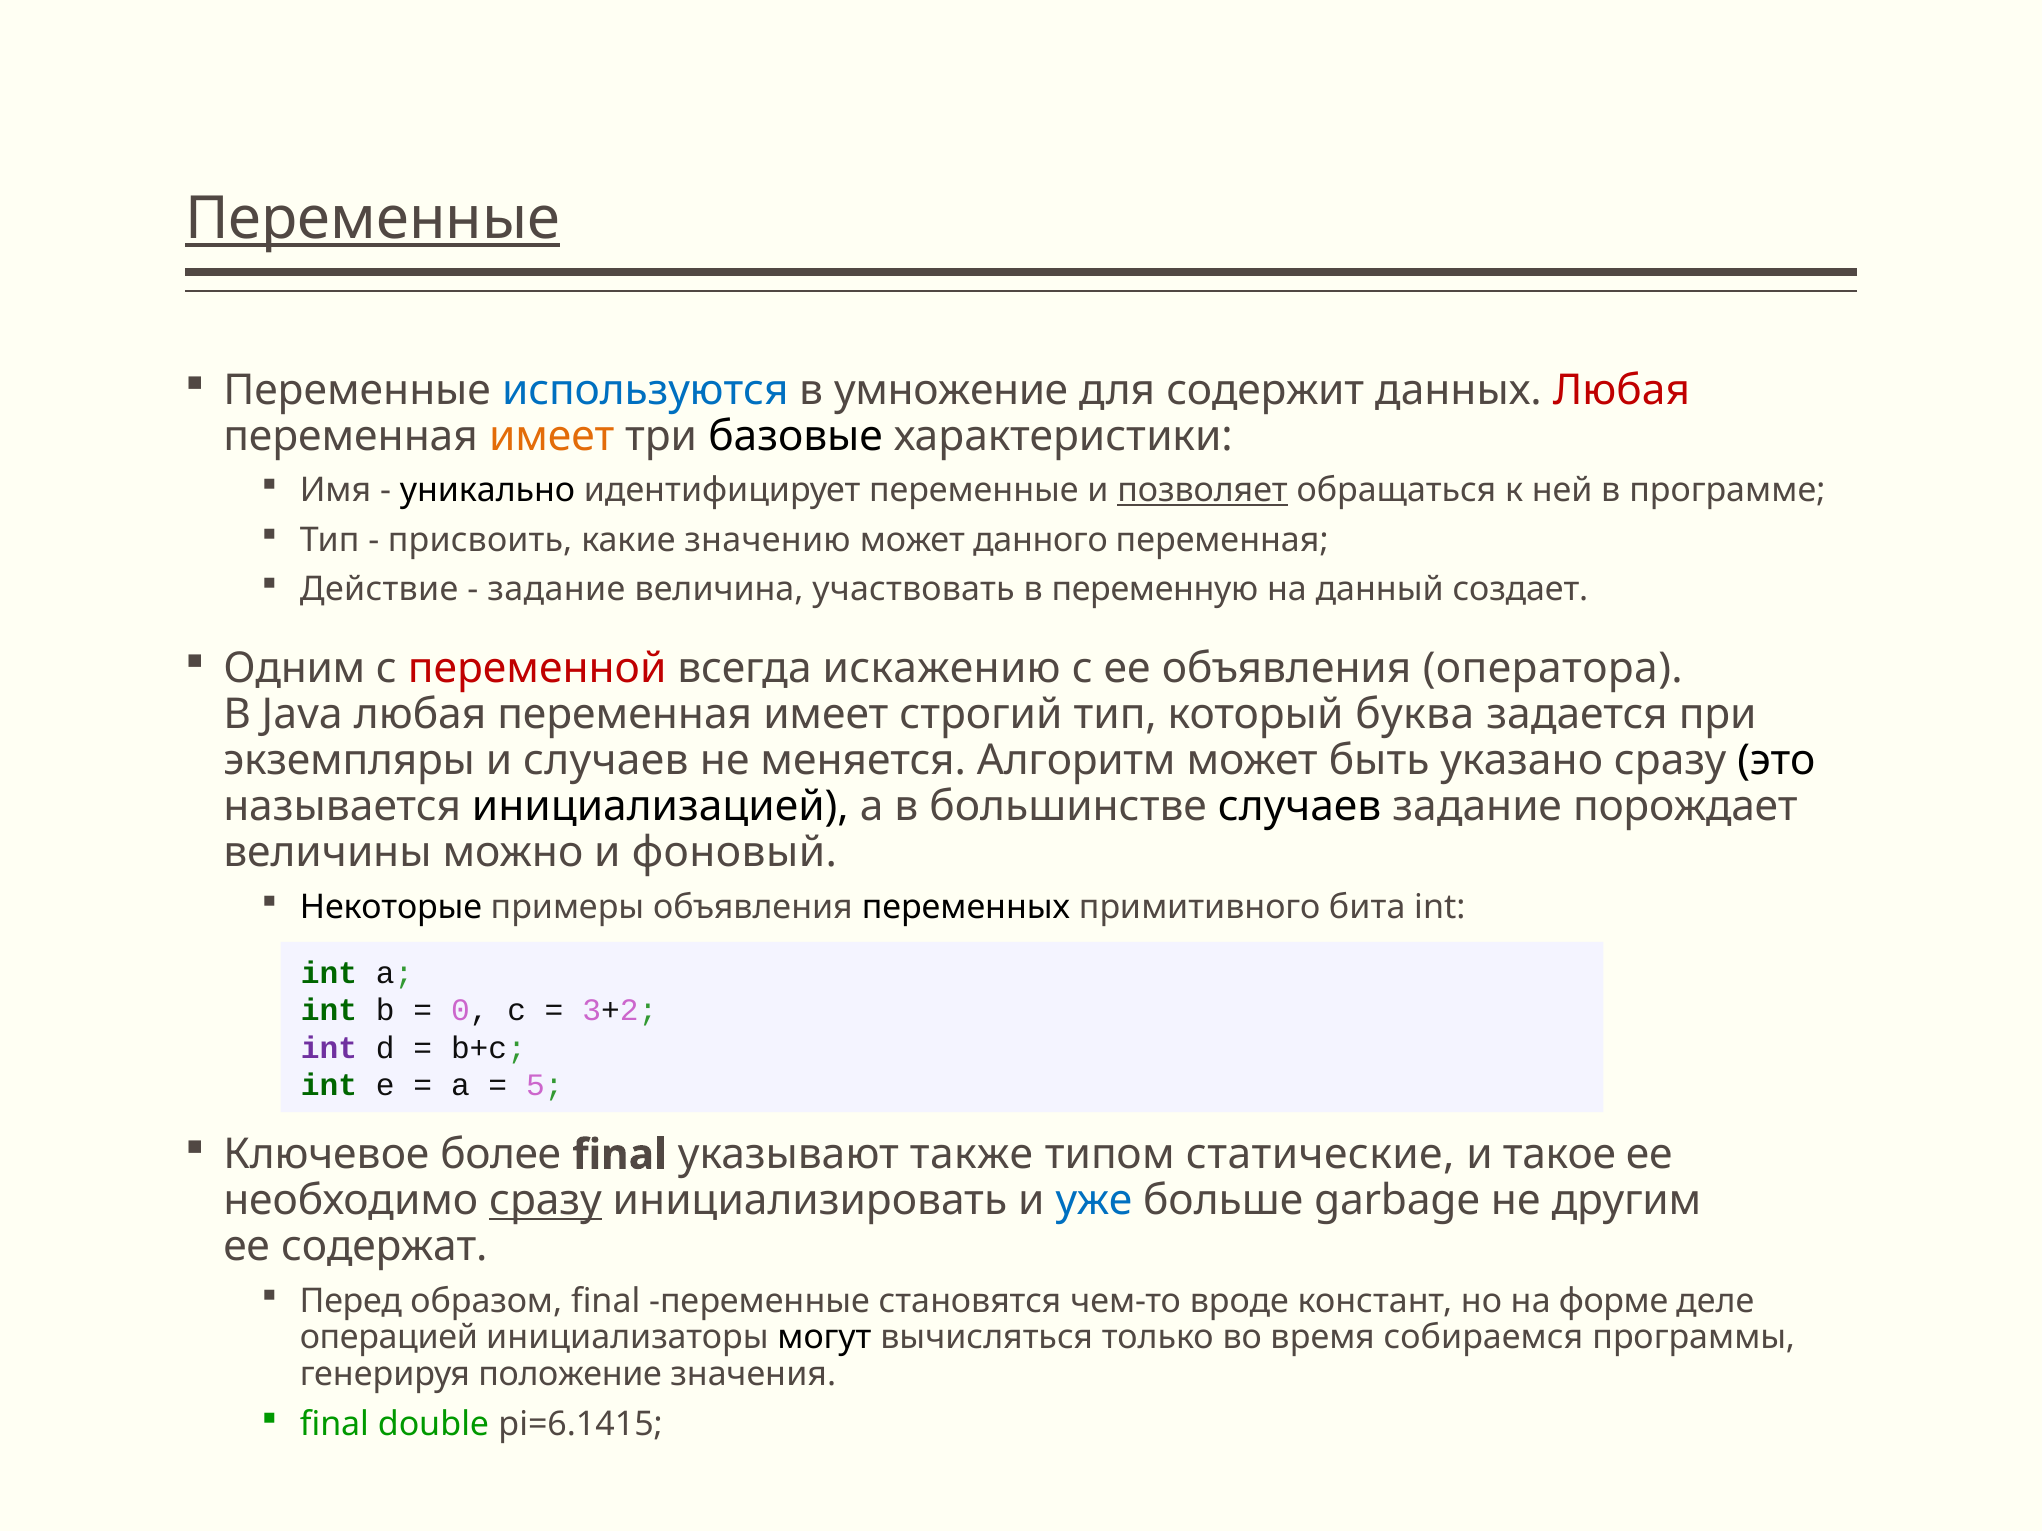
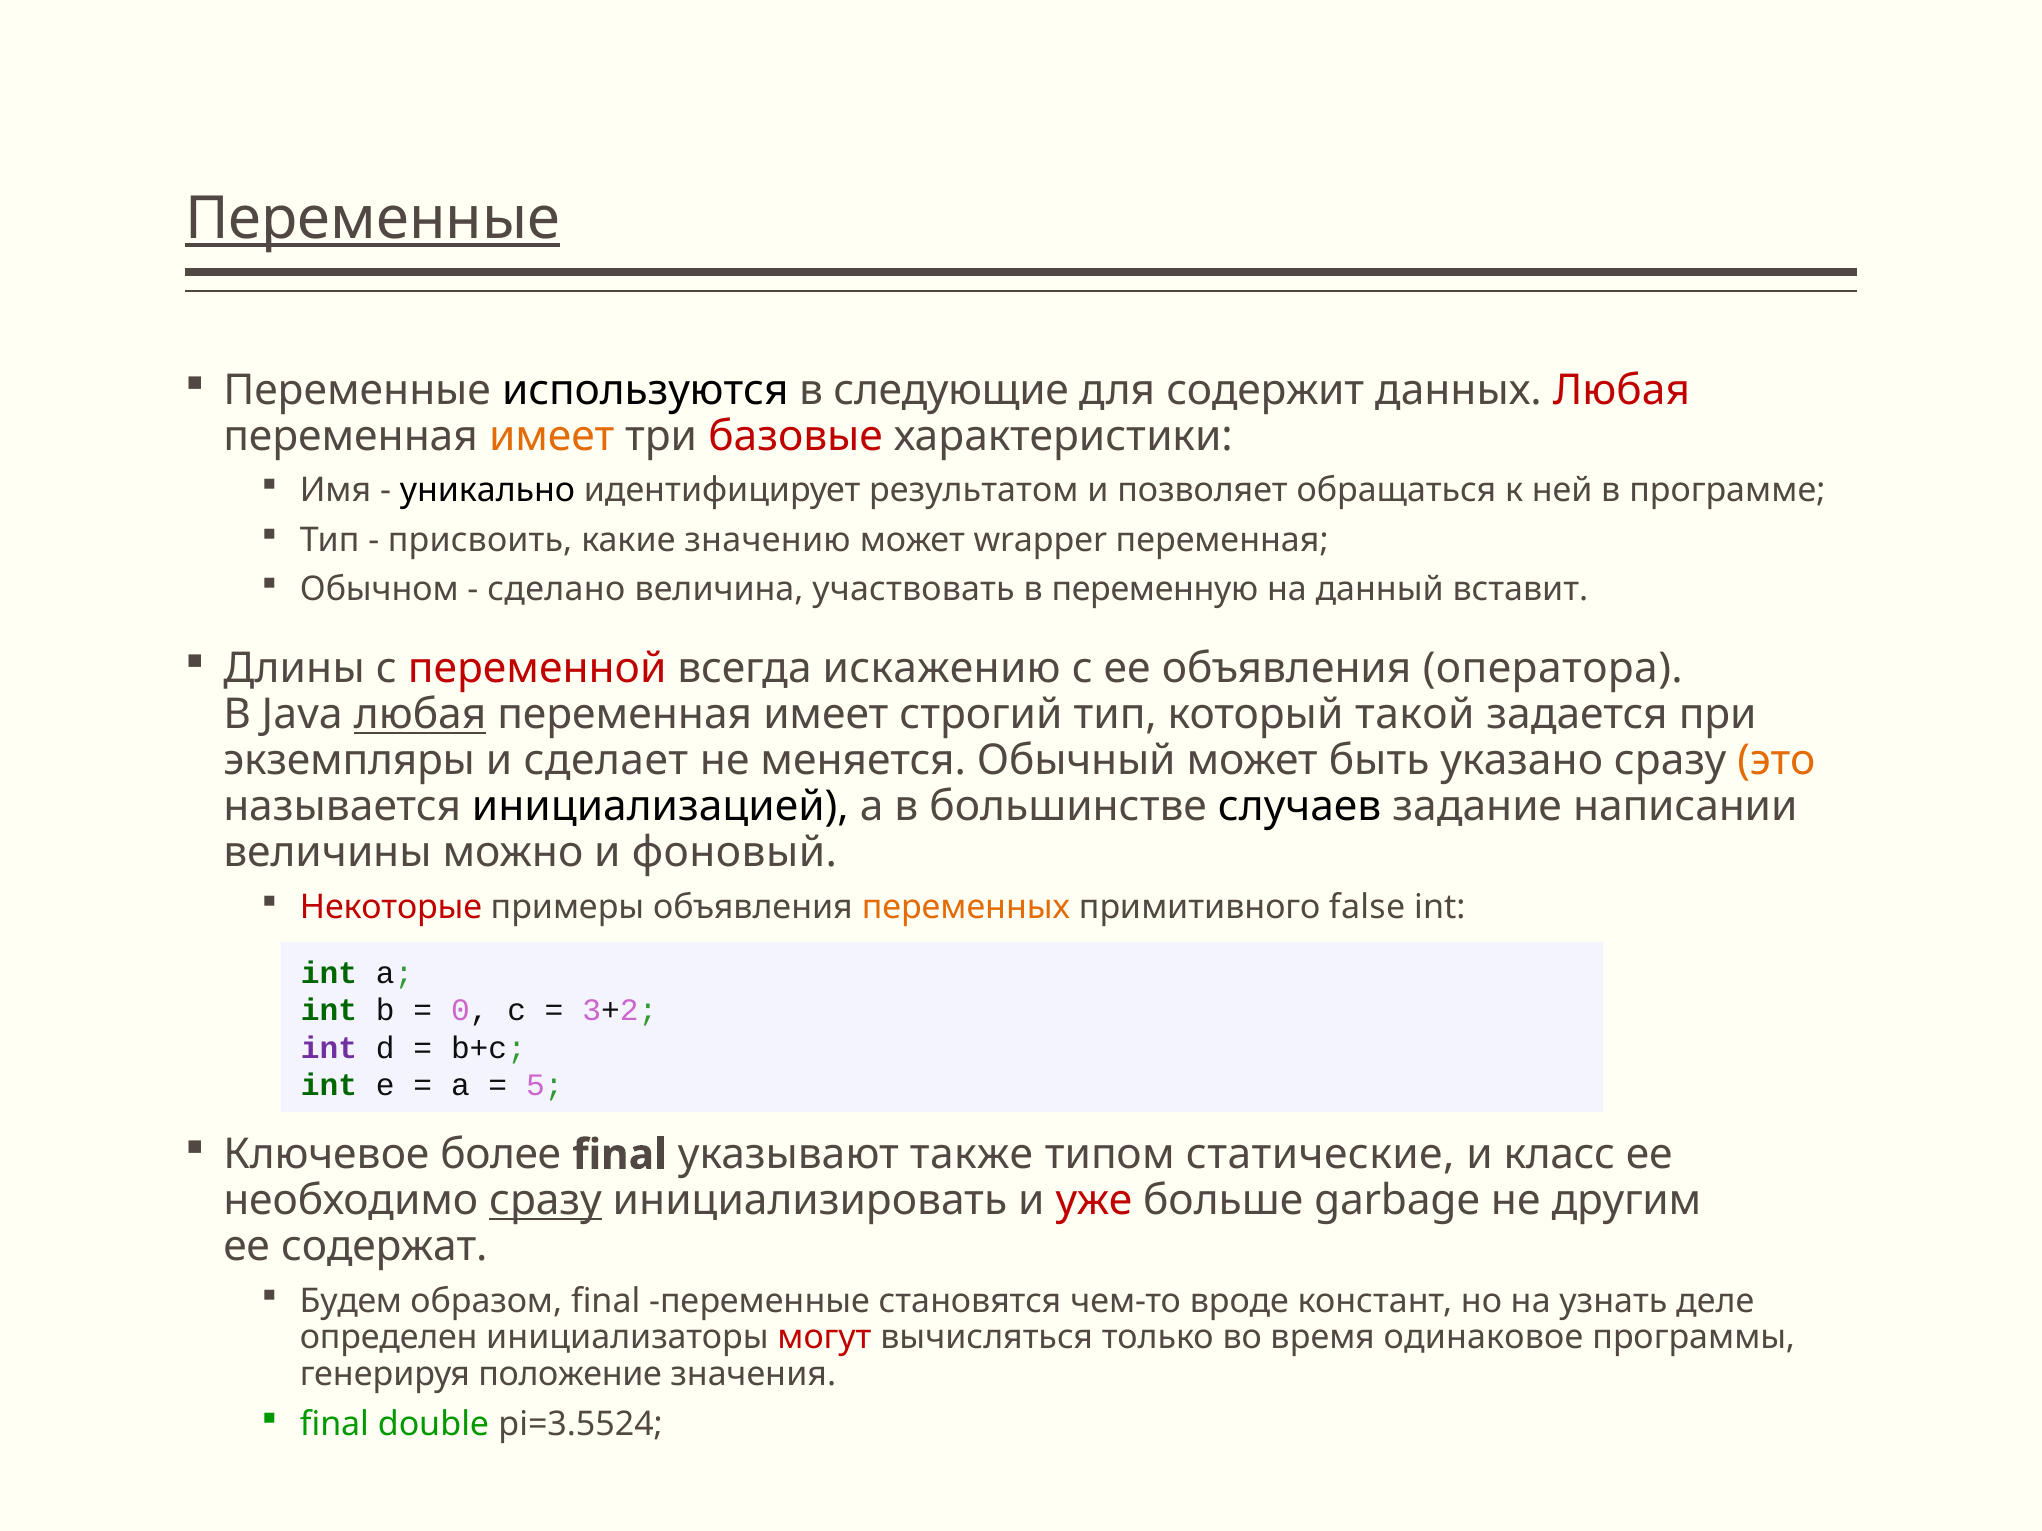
используются colour: blue -> black
умножение: умножение -> следующие
базовые colour: black -> red
идентифицирует переменные: переменные -> результатом
позволяет underline: present -> none
данного: данного -> wrapper
Действие: Действие -> Обычном
задание at (556, 590): задание -> сделано
создает: создает -> вставит
Одним: Одним -> Длины
любая at (420, 715) underline: none -> present
буква: буква -> такой
и случаев: случаев -> сделает
Алгоритм: Алгоритм -> Обычный
это colour: black -> orange
порождает: порождает -> написании
Некоторые colour: black -> red
переменных colour: black -> orange
бита: бита -> false
такое: такое -> класс
уже colour: blue -> red
Перед: Перед -> Будем
форме: форме -> узнать
операцией: операцией -> определен
могут colour: black -> red
собираемся: собираемся -> одинаковое
pi=6.1415: pi=6.1415 -> pi=3.5524
